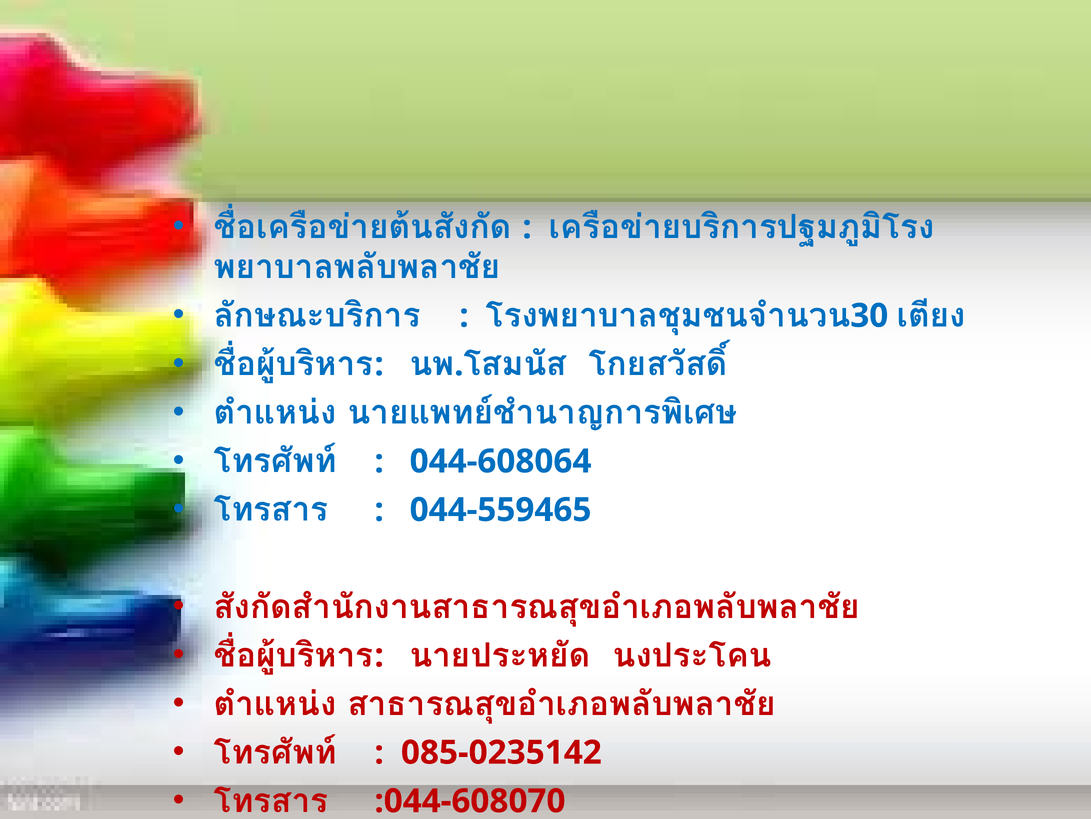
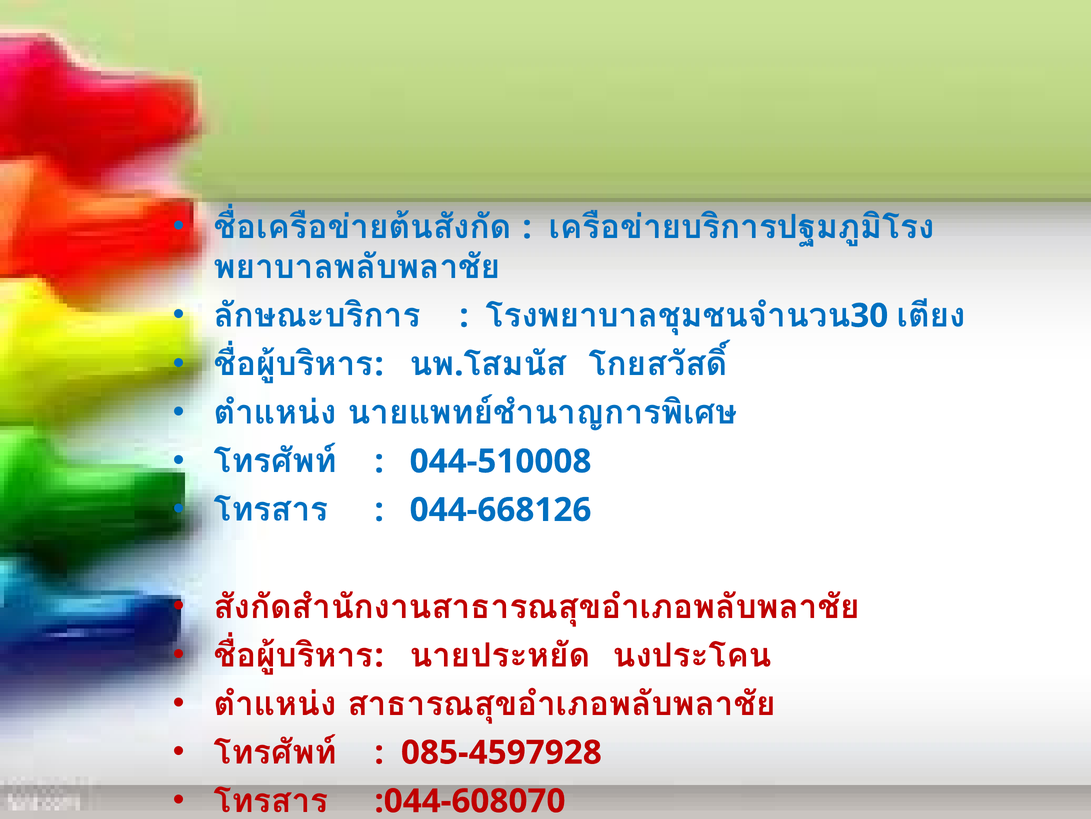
044-608064: 044-608064 -> 044-510008
044-559465: 044-559465 -> 044-668126
085-0235142: 085-0235142 -> 085-4597928
